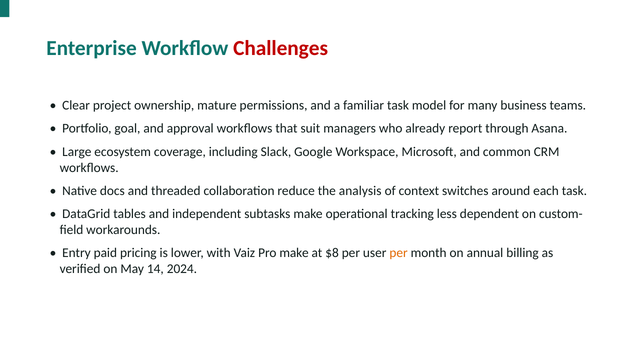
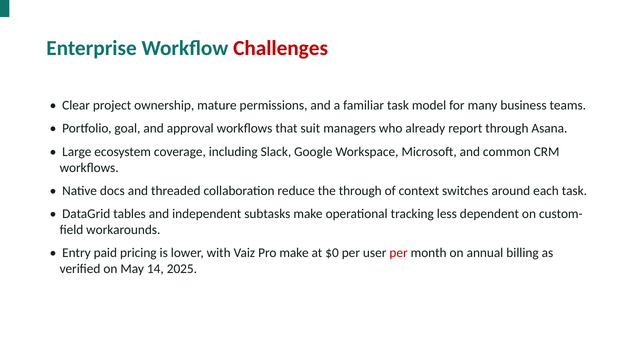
the analysis: analysis -> through
$8: $8 -> $0
per at (399, 253) colour: orange -> red
2024: 2024 -> 2025
